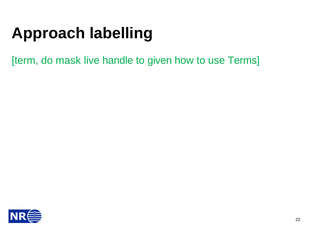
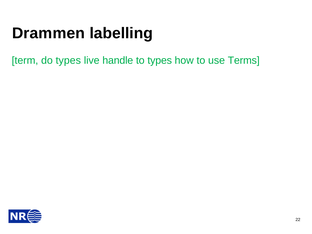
Approach: Approach -> Drammen
do mask: mask -> types
to given: given -> types
